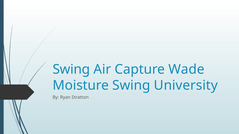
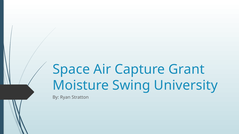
Swing at (71, 69): Swing -> Space
Wade: Wade -> Grant
